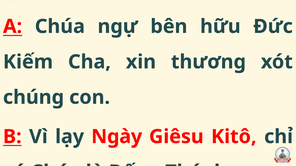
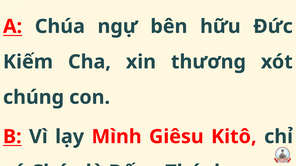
Ngày: Ngày -> Mình
